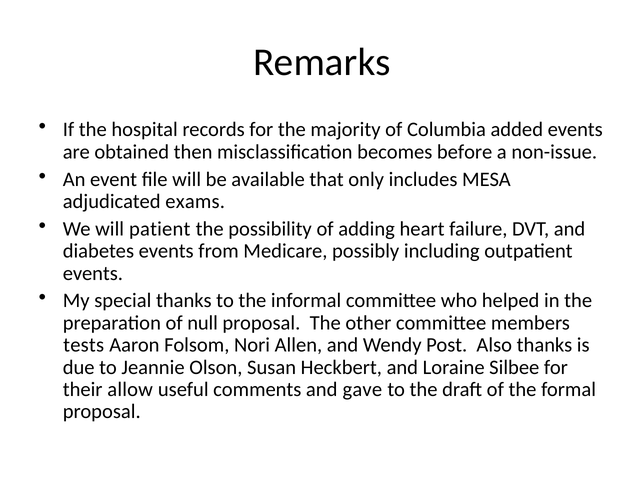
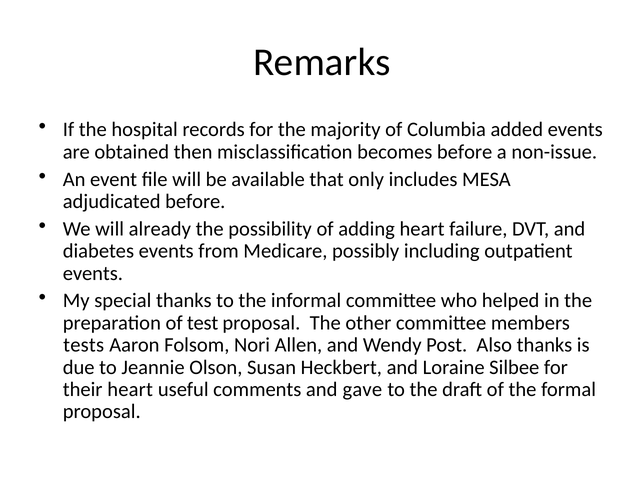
adjudicated exams: exams -> before
patient: patient -> already
null: null -> test
their allow: allow -> heart
